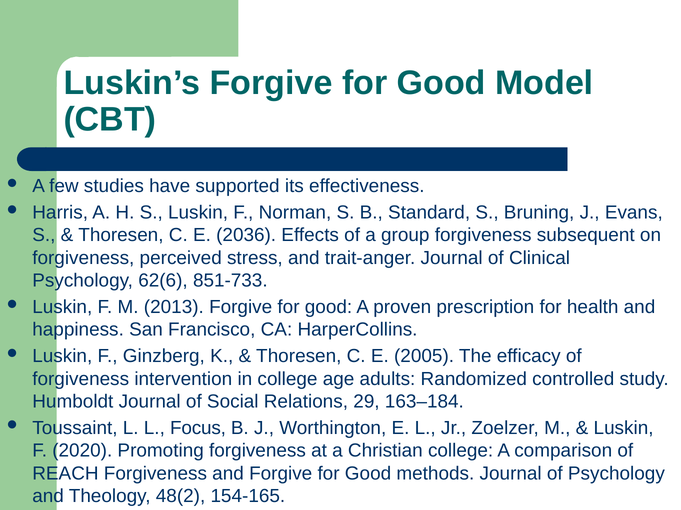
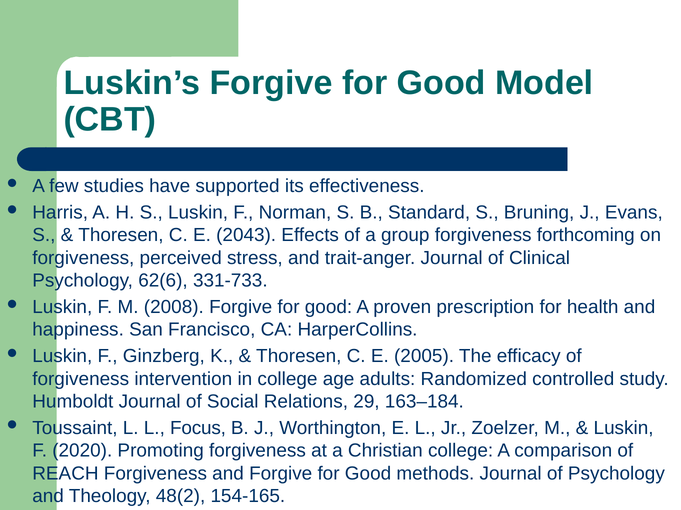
2036: 2036 -> 2043
subsequent: subsequent -> forthcoming
851-733: 851-733 -> 331-733
2013: 2013 -> 2008
